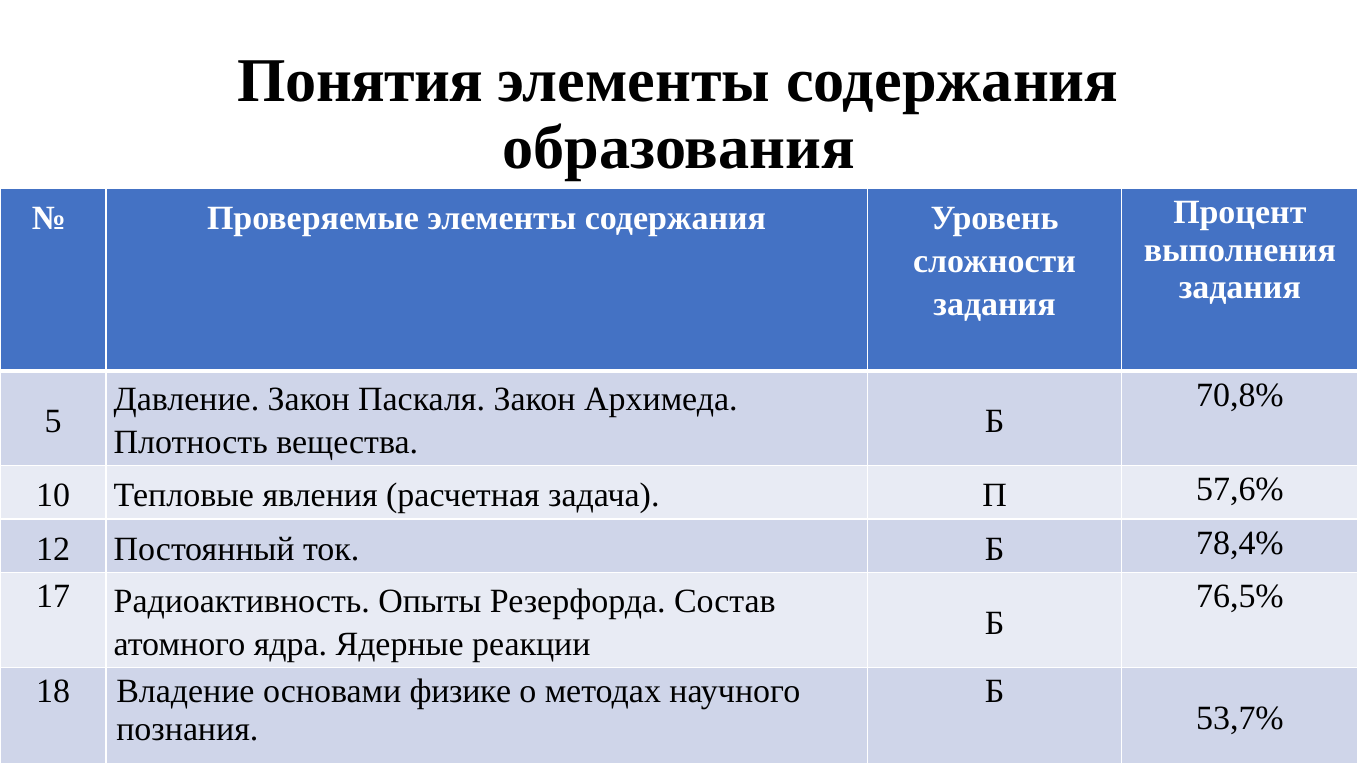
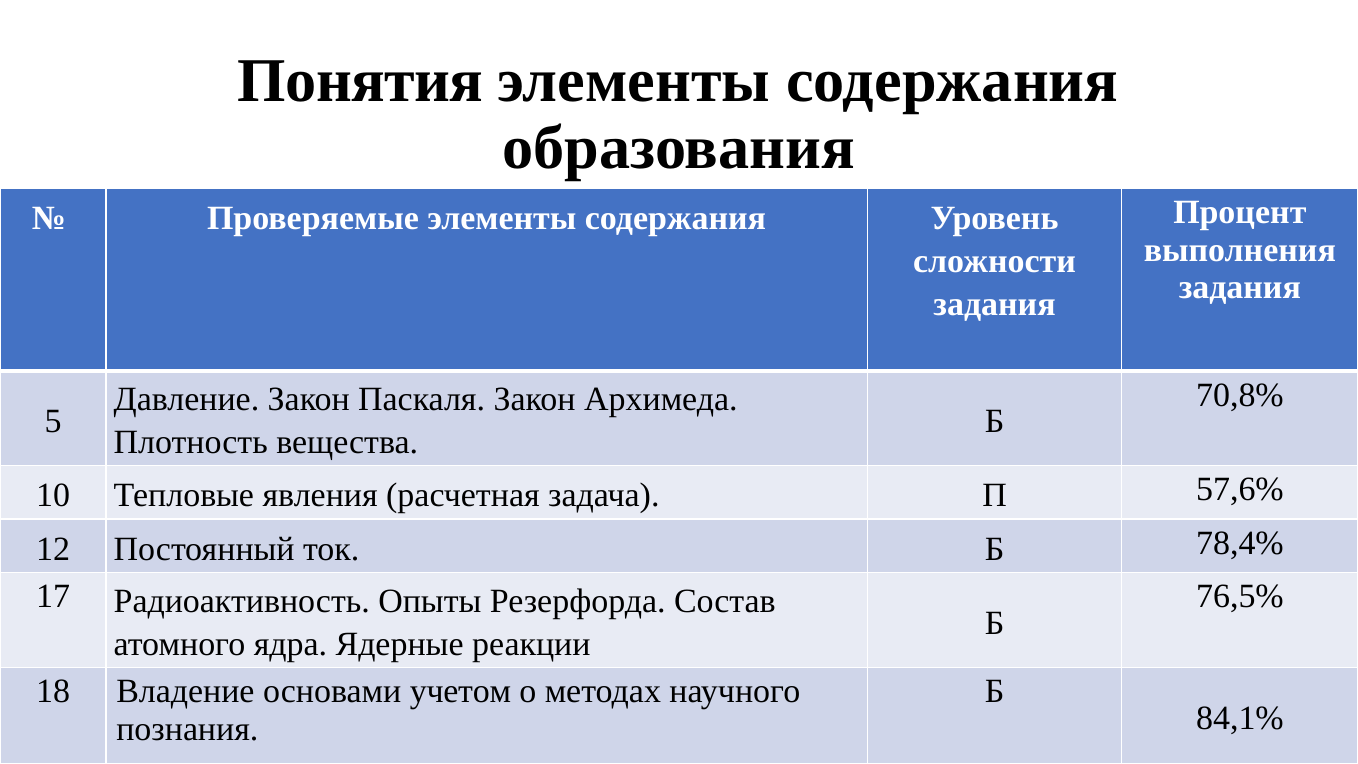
физике: физике -> учетом
53,7%: 53,7% -> 84,1%
